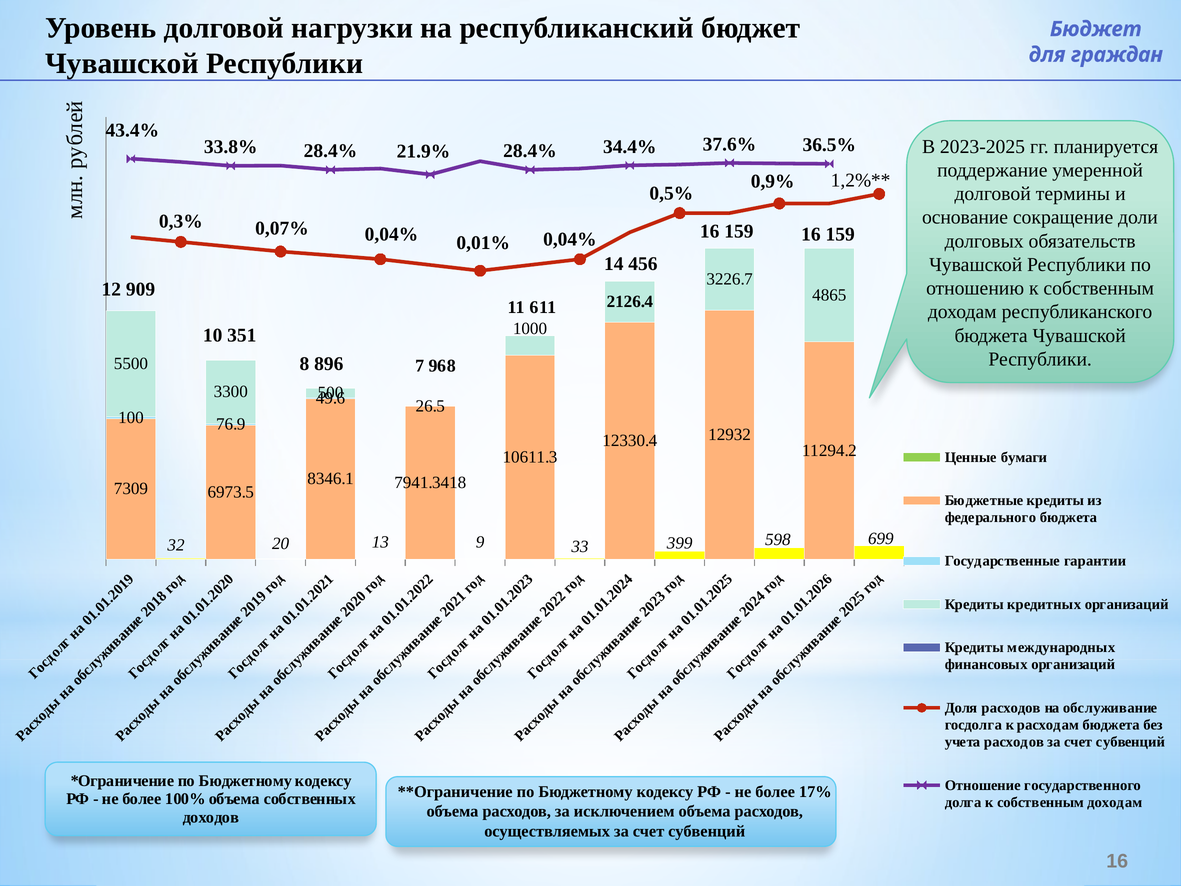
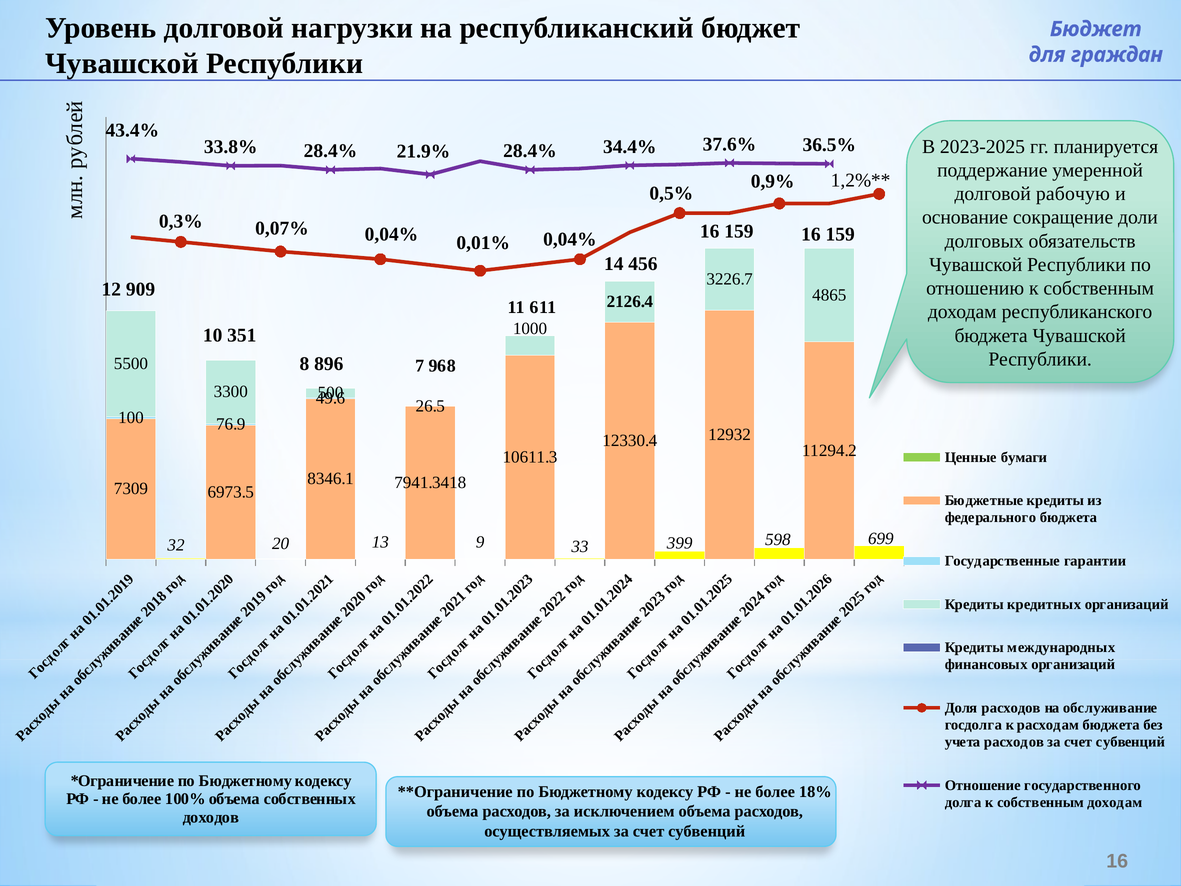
термины: термины -> рабочую
17%: 17% -> 18%
